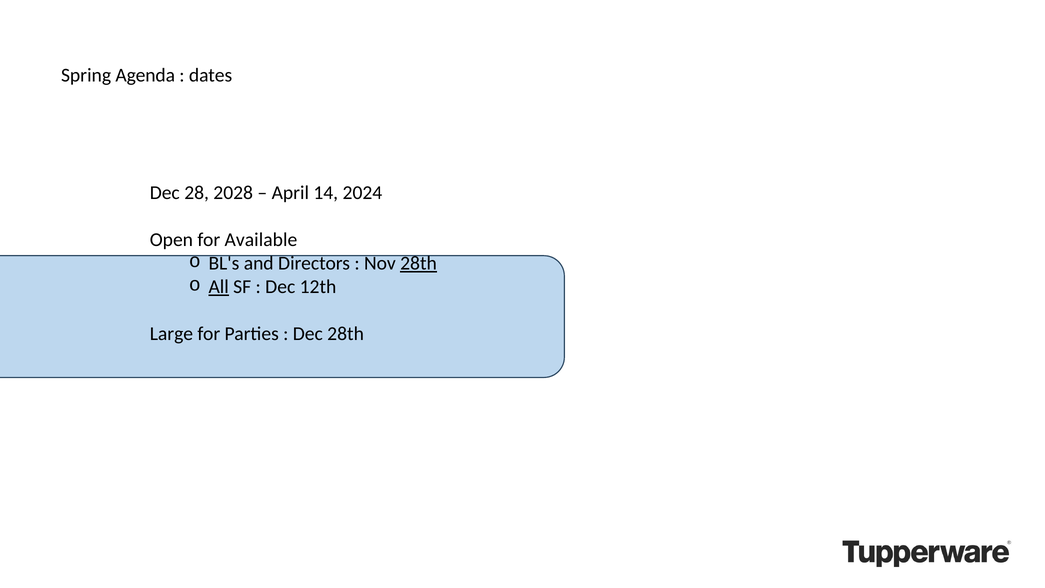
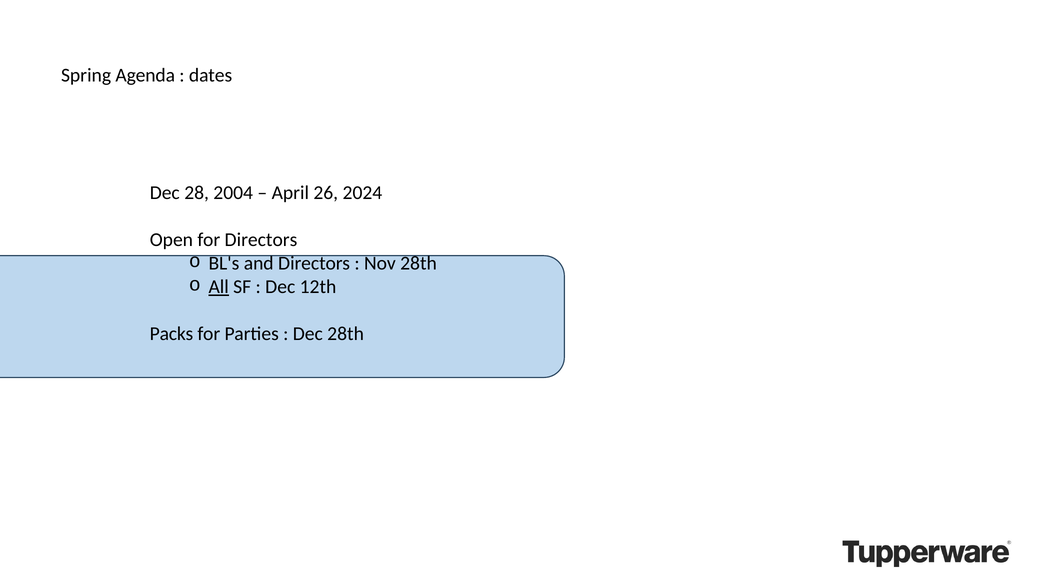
2028: 2028 -> 2004
14: 14 -> 26
for Available: Available -> Directors
28th at (419, 263) underline: present -> none
Large: Large -> Packs
